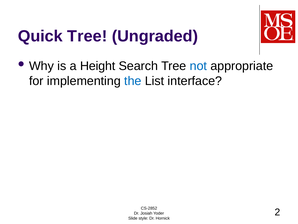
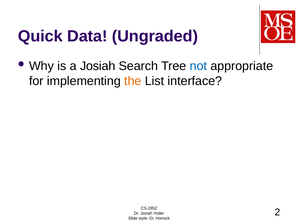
Quick Tree: Tree -> Data
a Height: Height -> Josiah
the colour: blue -> orange
